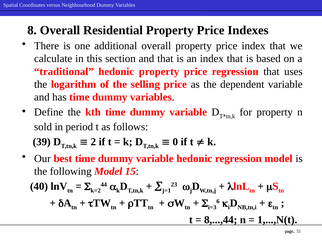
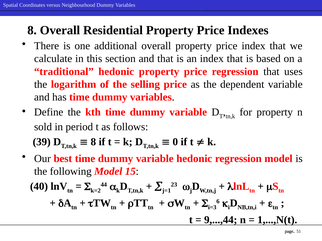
2 at (93, 142): 2 -> 8
8,...,44: 8,...,44 -> 9,...,44
